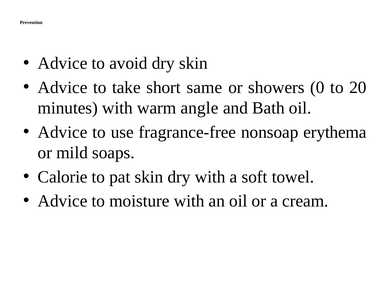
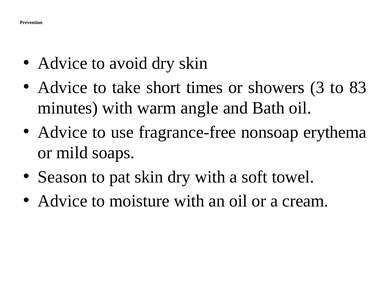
same: same -> times
0: 0 -> 3
20: 20 -> 83
Calorie: Calorie -> Season
